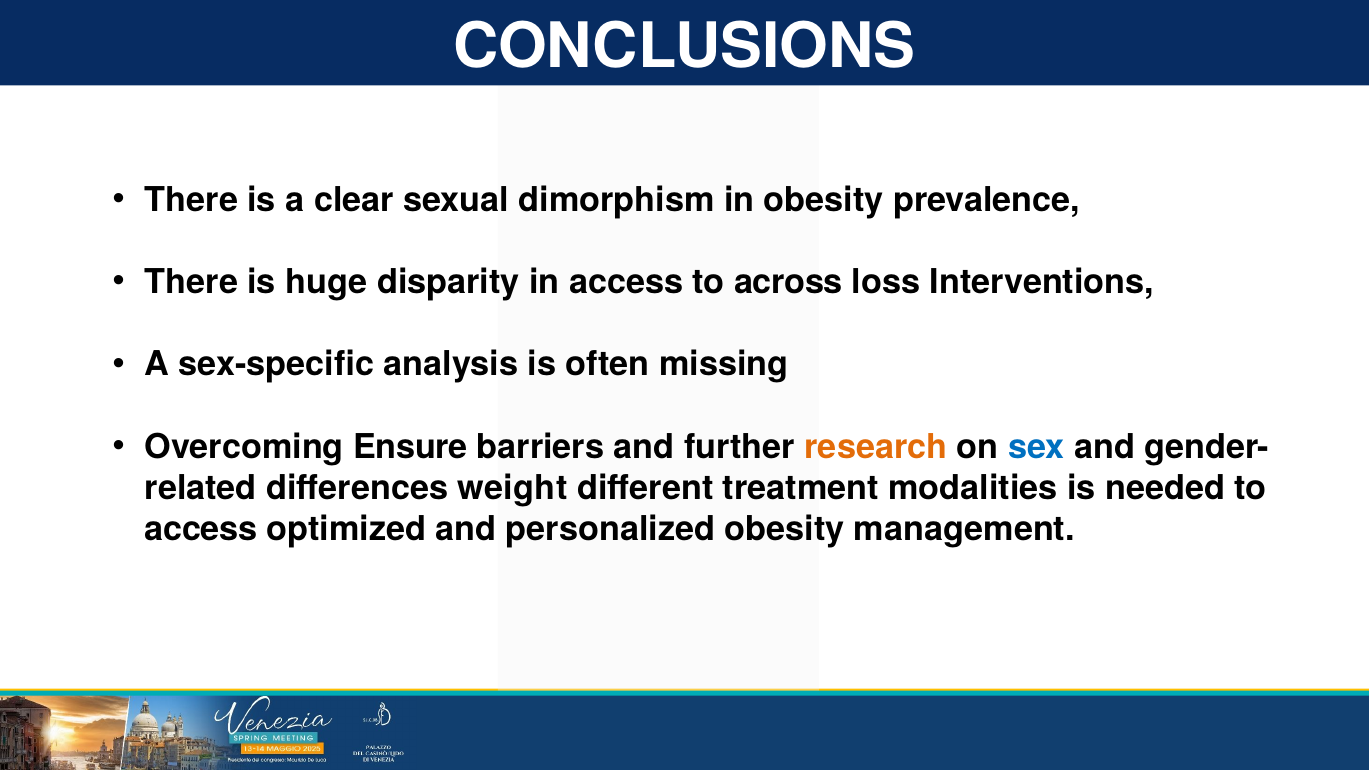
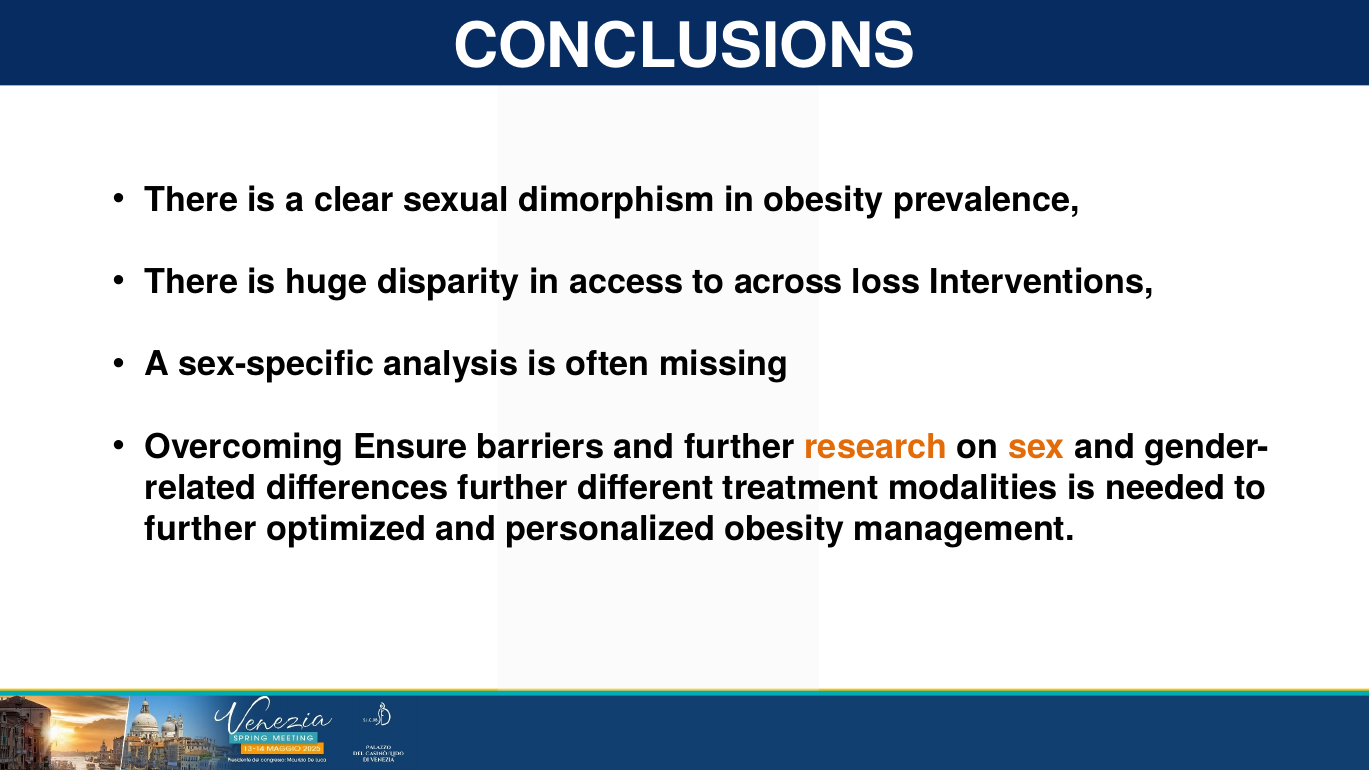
sex colour: blue -> orange
differences weight: weight -> further
access at (201, 529): access -> further
